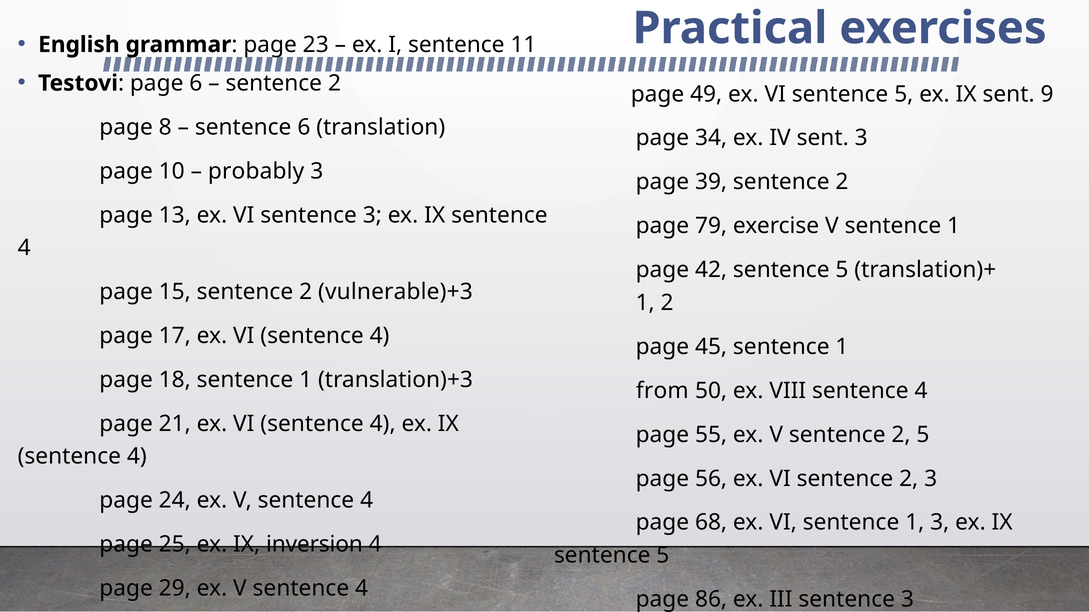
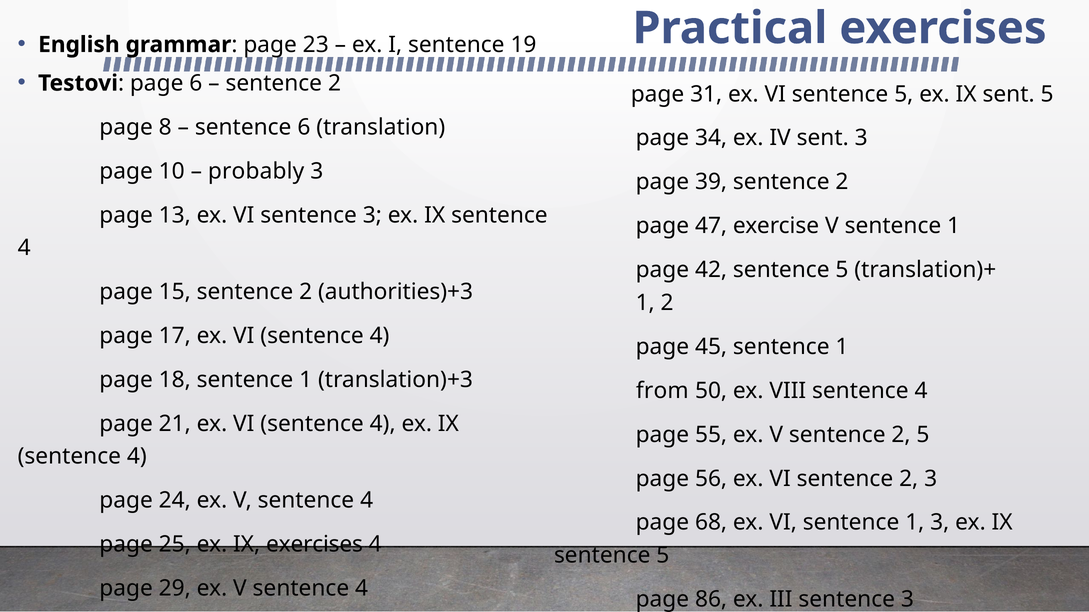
11: 11 -> 19
49: 49 -> 31
sent 9: 9 -> 5
79: 79 -> 47
vulnerable)+3: vulnerable)+3 -> authorities)+3
IX inversion: inversion -> exercises
